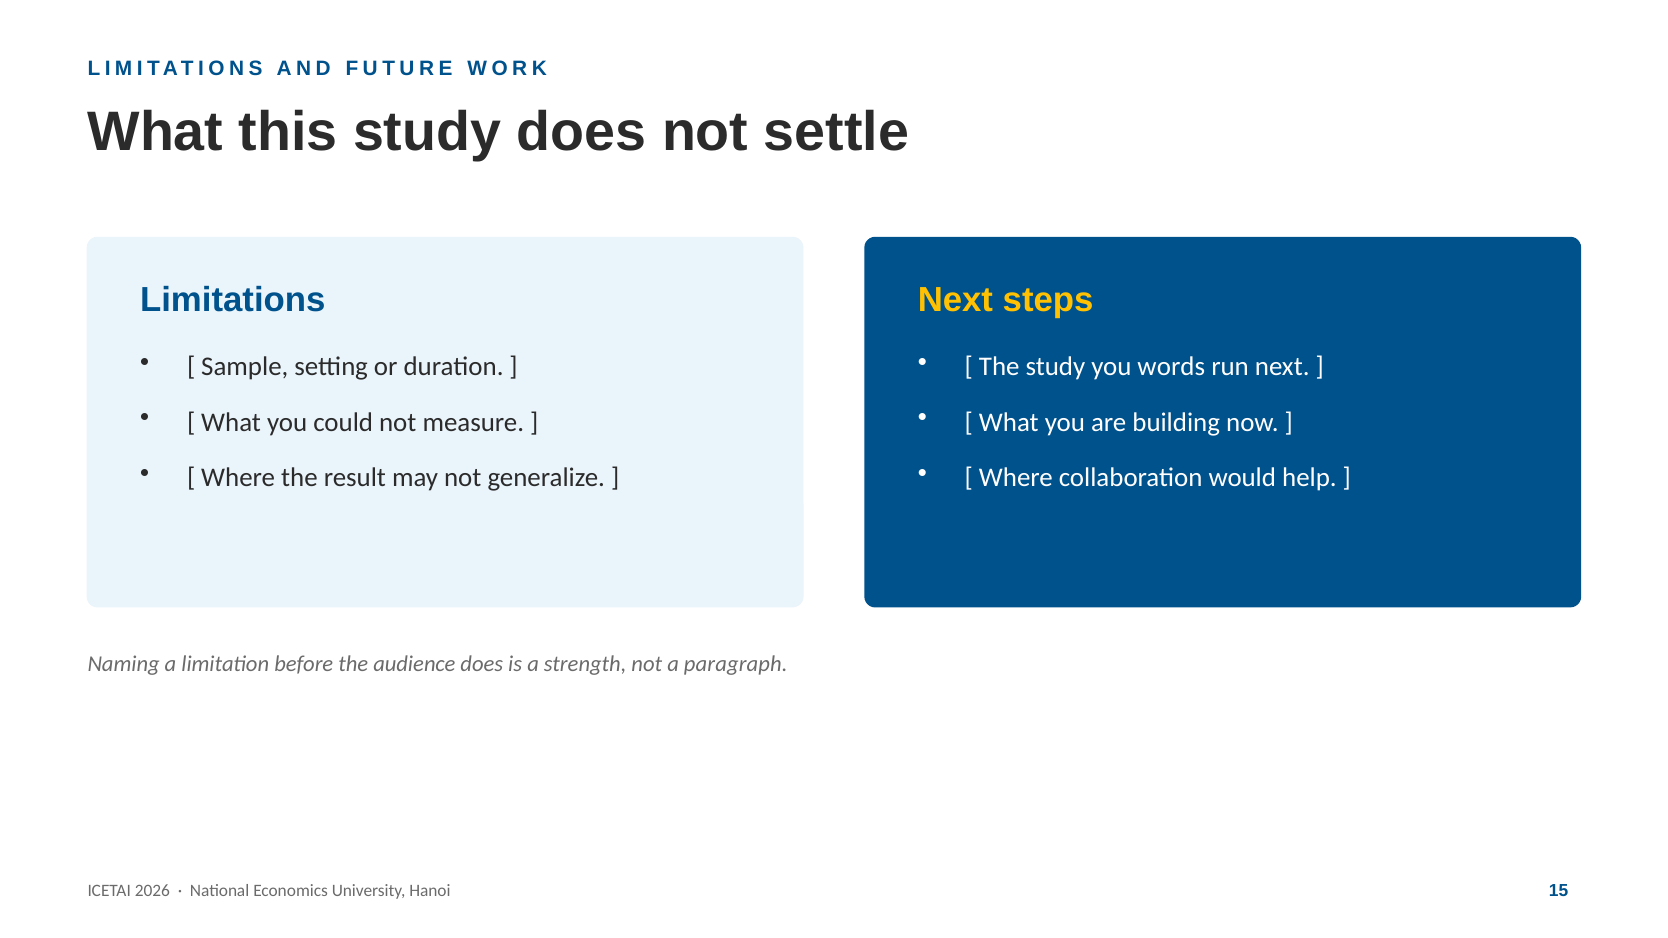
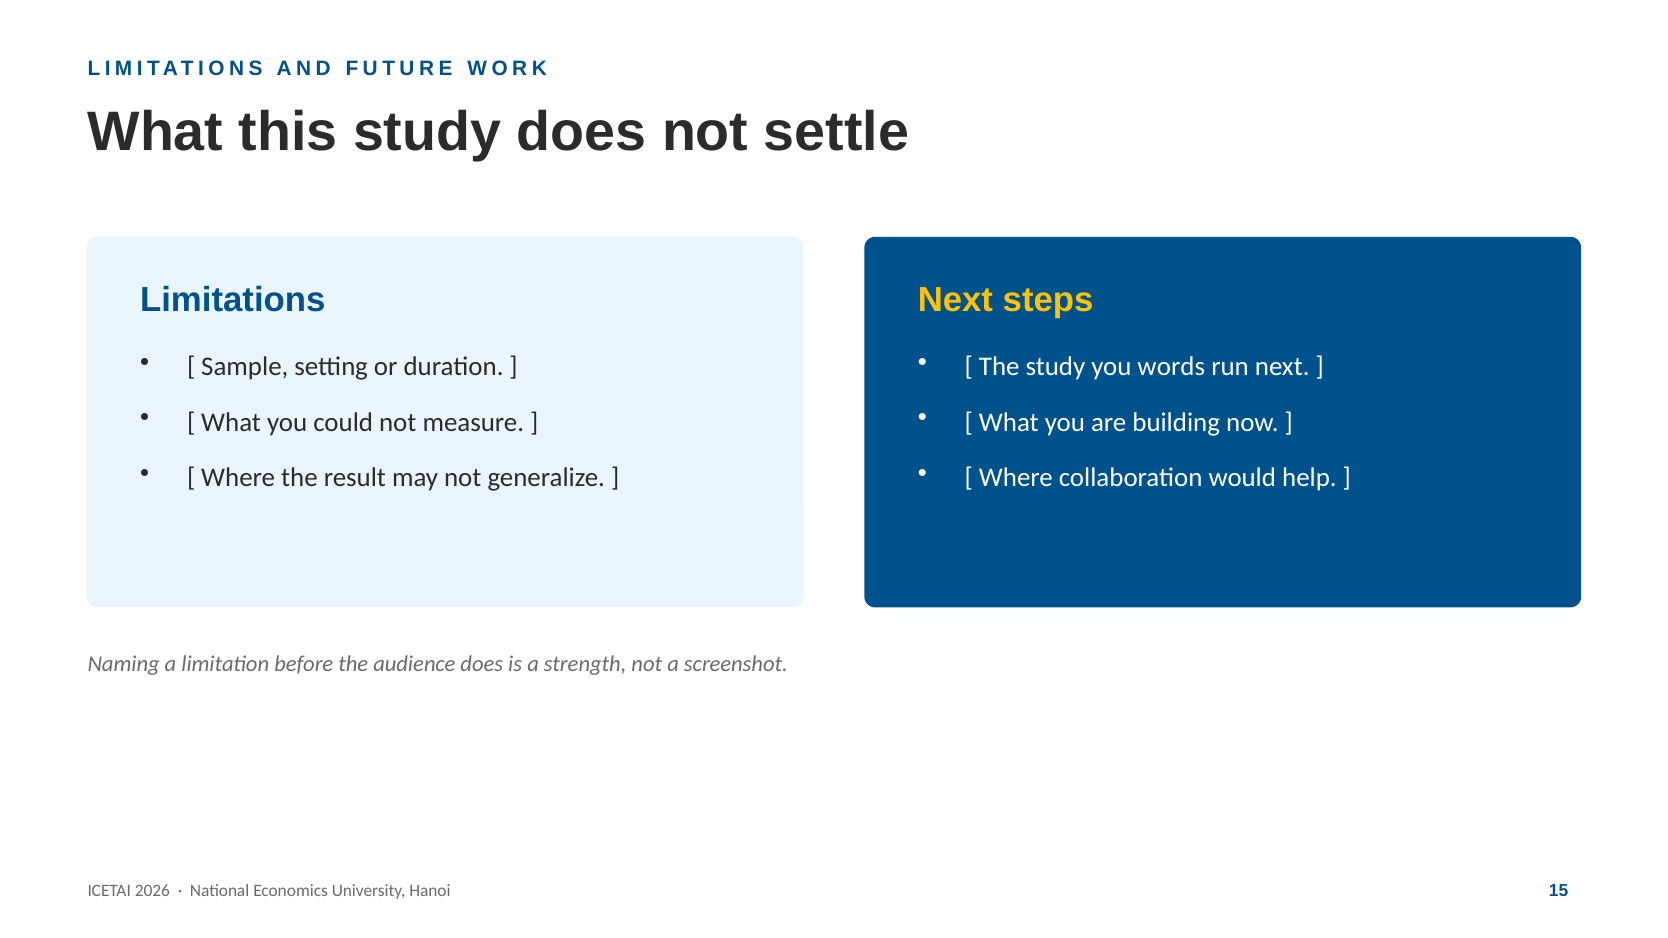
paragraph: paragraph -> screenshot
